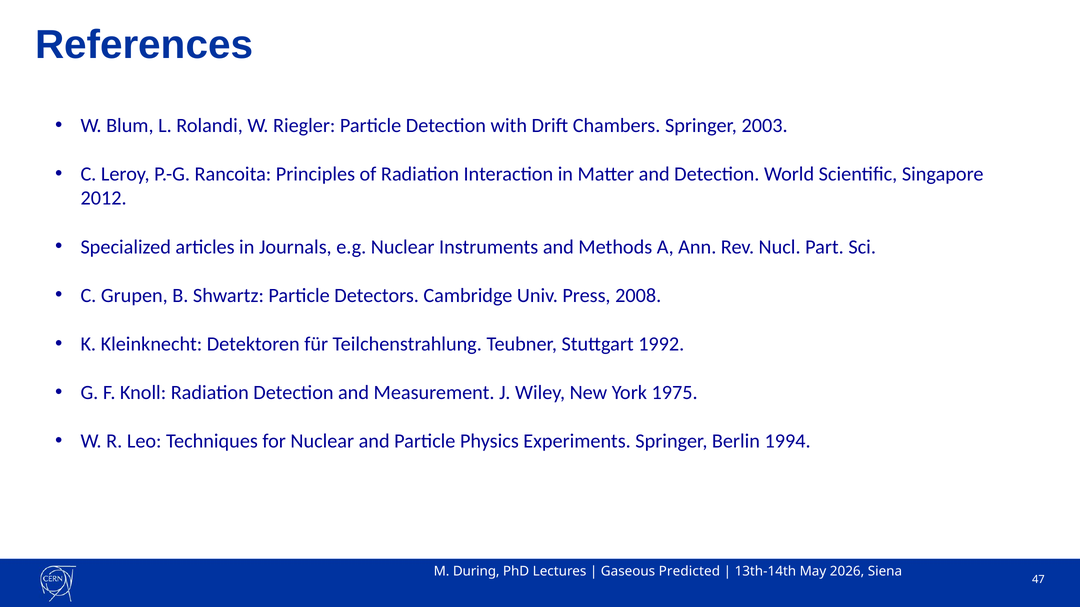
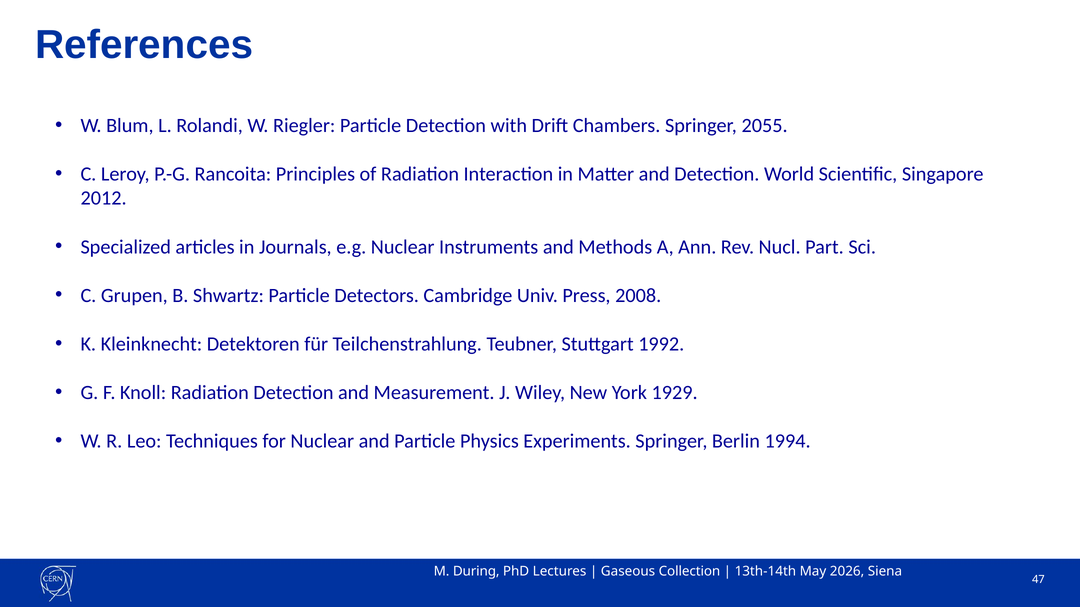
2003: 2003 -> 2055
1975: 1975 -> 1929
Predicted: Predicted -> Collection
